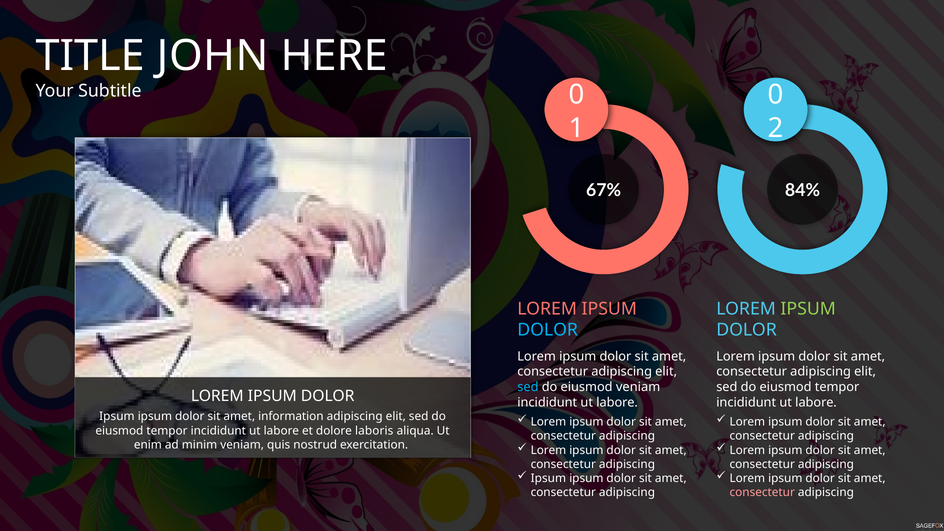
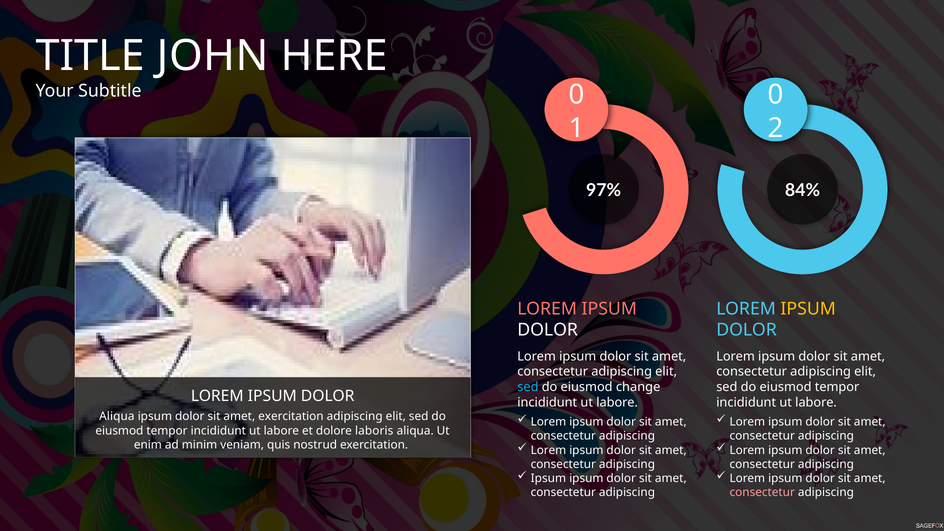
67%: 67% -> 97%
IPSUM at (808, 309) colour: light green -> yellow
DOLOR at (548, 330) colour: light blue -> white
eiusmod veniam: veniam -> change
Ipsum at (117, 417): Ipsum -> Aliqua
amet information: information -> exercitation
